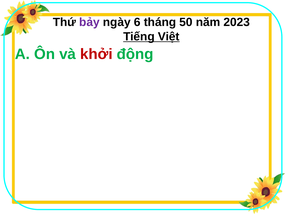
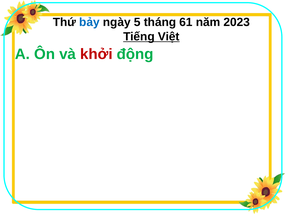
bảy colour: purple -> blue
6: 6 -> 5
50: 50 -> 61
